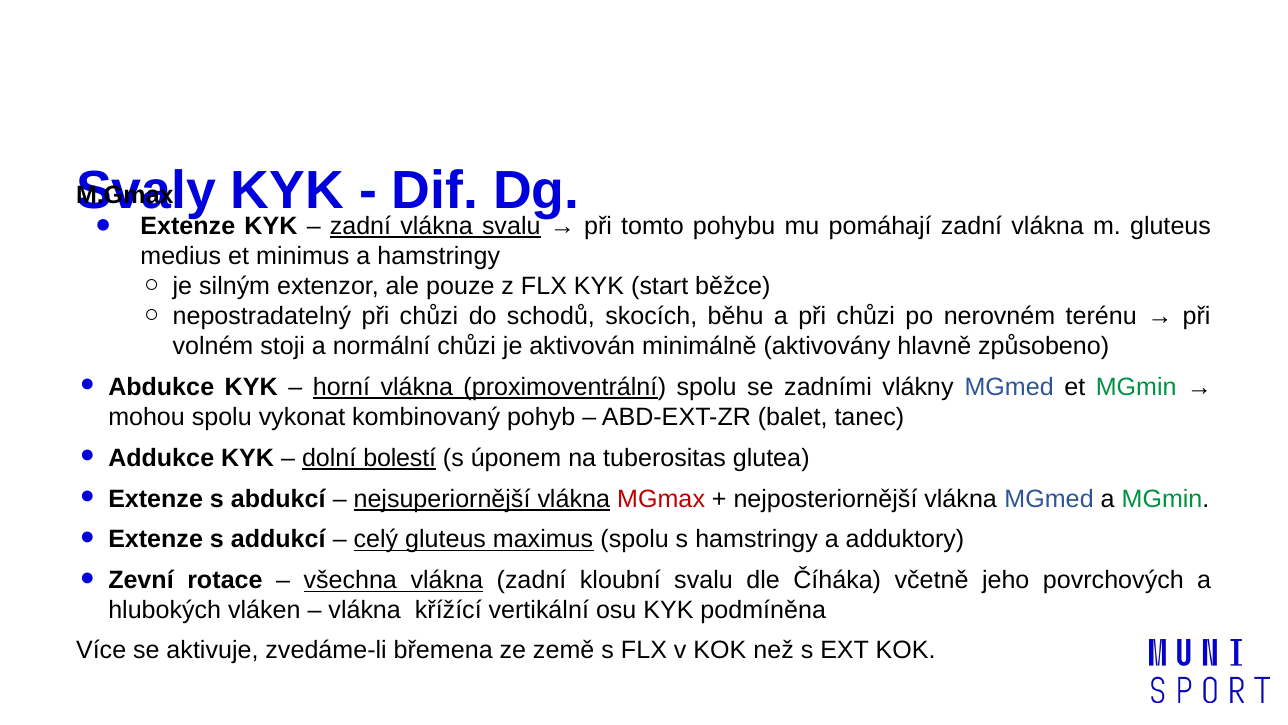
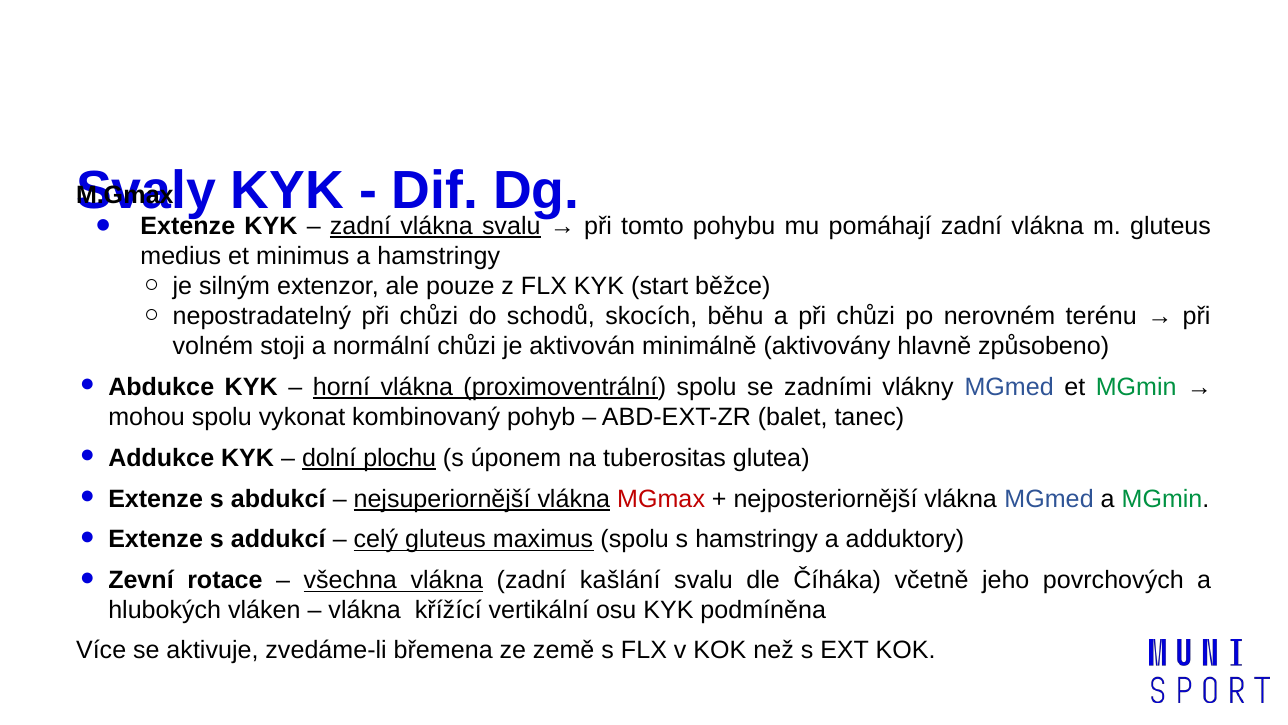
bolestí: bolestí -> plochu
kloubní: kloubní -> kašlání
